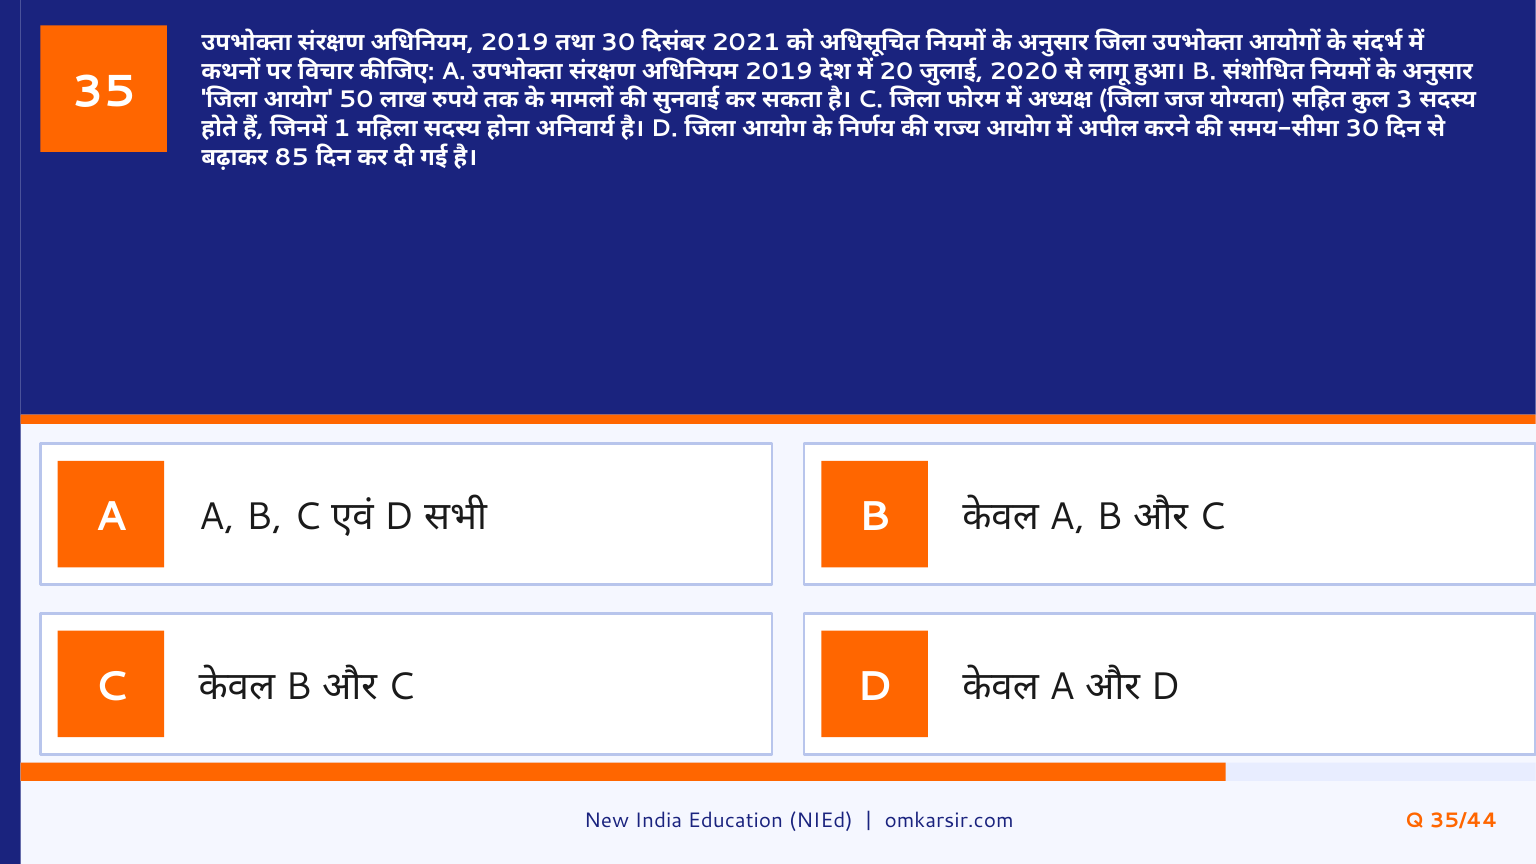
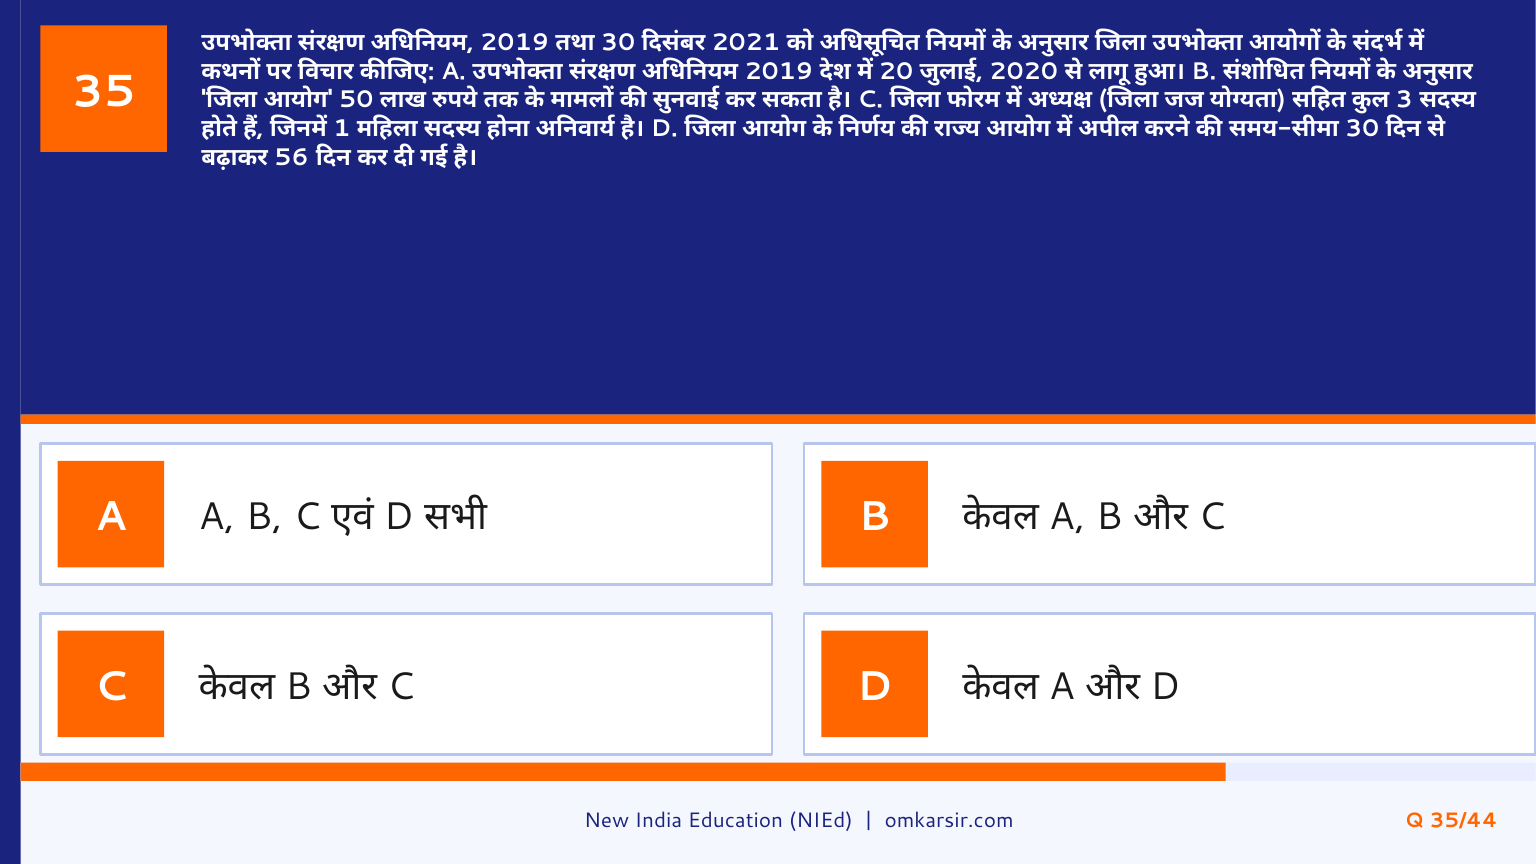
85: 85 -> 56
